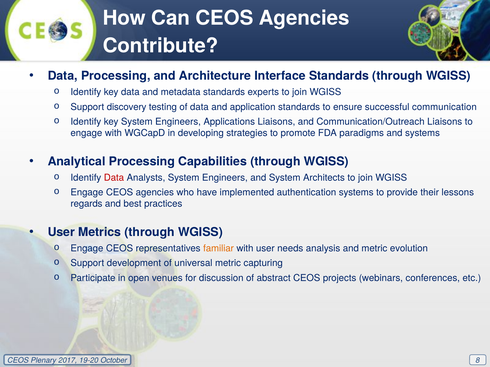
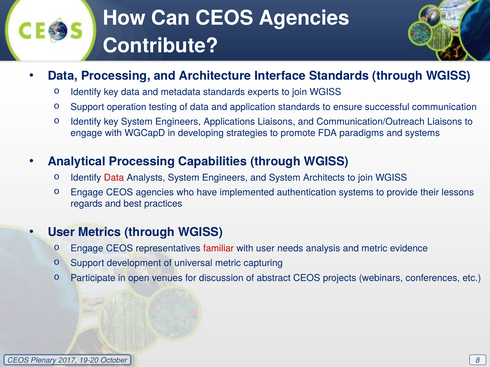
discovery: discovery -> operation
familiar colour: orange -> red
evolution: evolution -> evidence
